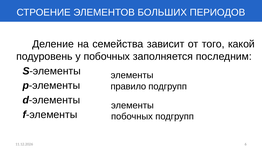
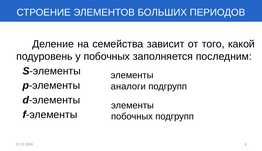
правило: правило -> аналоги
